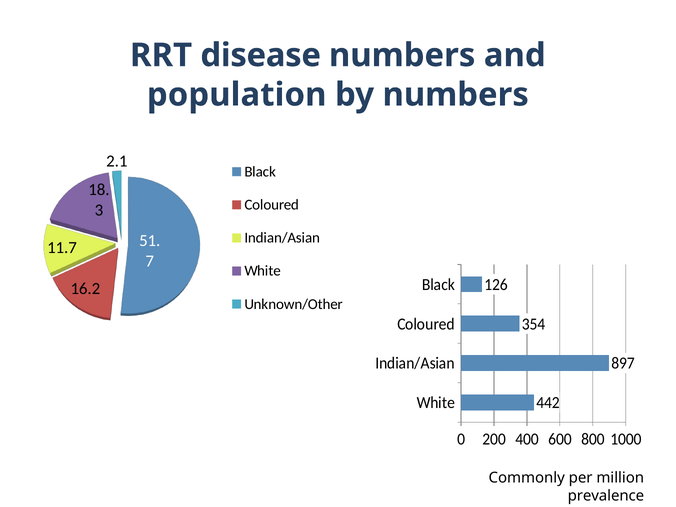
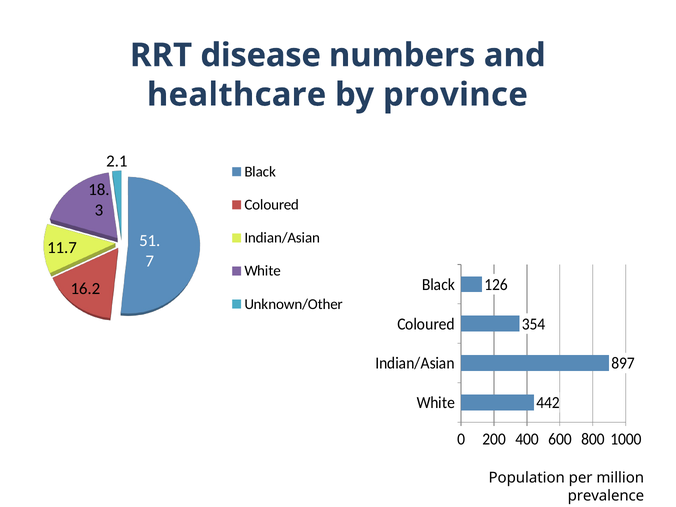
population: population -> healthcare
by numbers: numbers -> province
Commonly: Commonly -> Population
